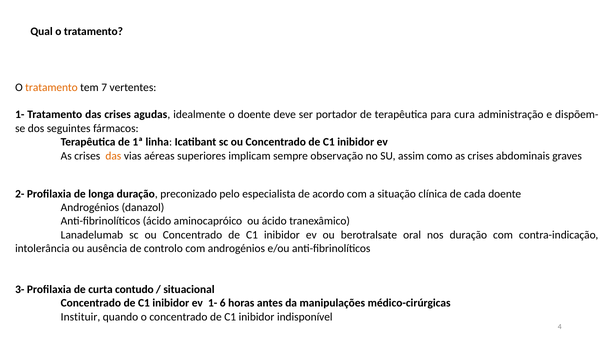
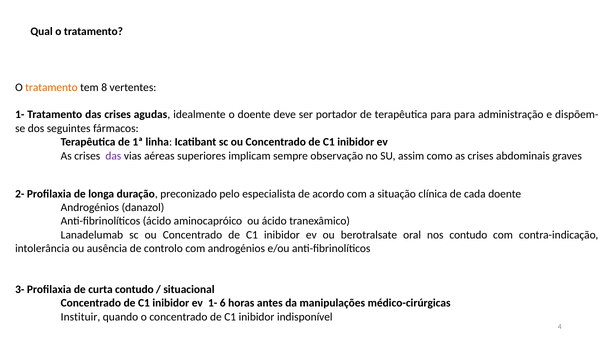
7: 7 -> 8
para cura: cura -> para
das at (113, 156) colour: orange -> purple
nos duração: duração -> contudo
